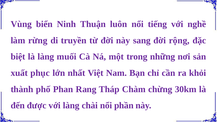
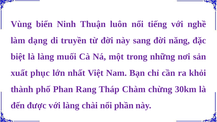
rừng: rừng -> dạng
rộng: rộng -> năng
